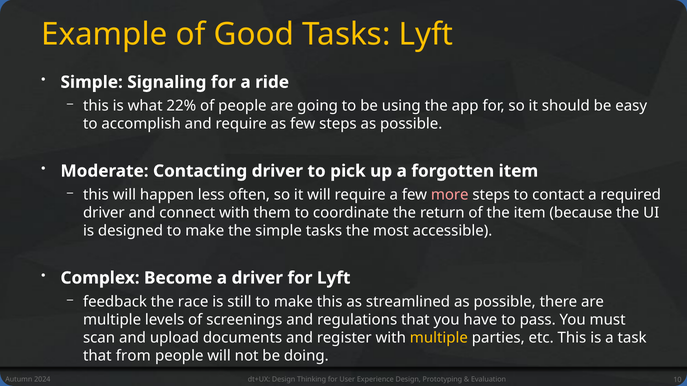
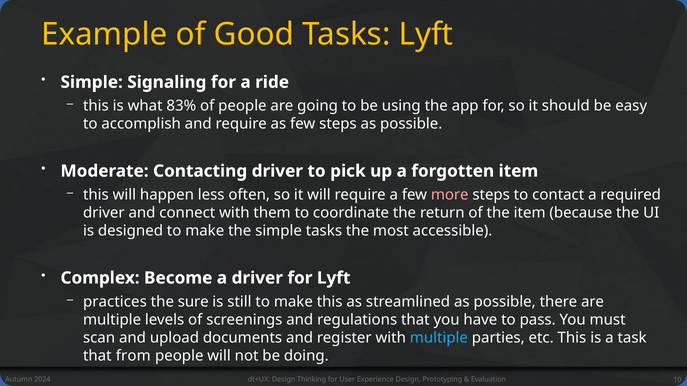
22%: 22% -> 83%
feedback: feedback -> practices
race: race -> sure
multiple at (439, 338) colour: yellow -> light blue
